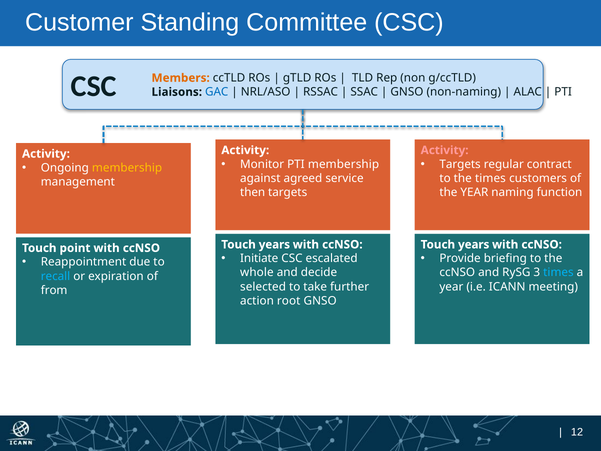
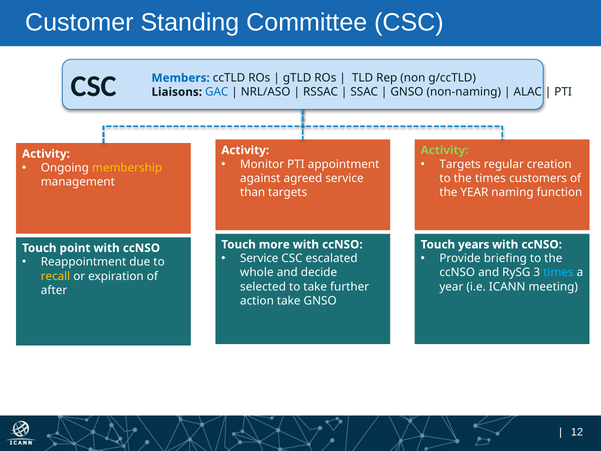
Members colour: orange -> blue
Activity at (445, 150) colour: pink -> light green
PTI membership: membership -> appointment
contract: contract -> creation
then: then -> than
years at (274, 244): years -> more
Initiate at (259, 258): Initiate -> Service
recall colour: light blue -> yellow
from: from -> after
action root: root -> take
